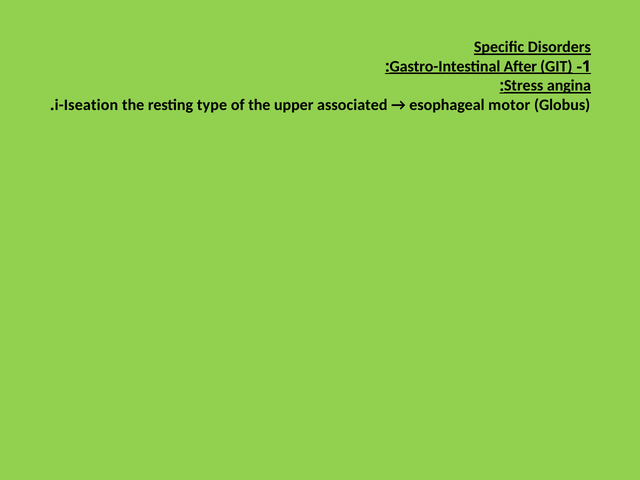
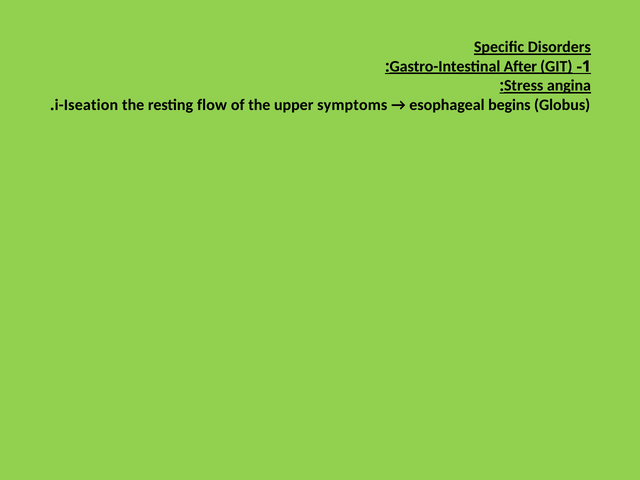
type: type -> flow
associated: associated -> symptoms
motor: motor -> begins
